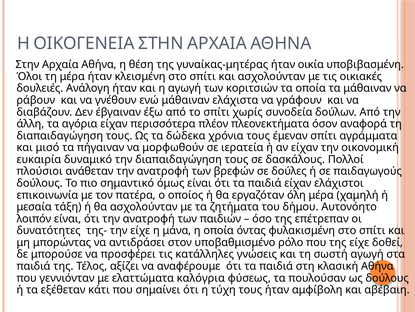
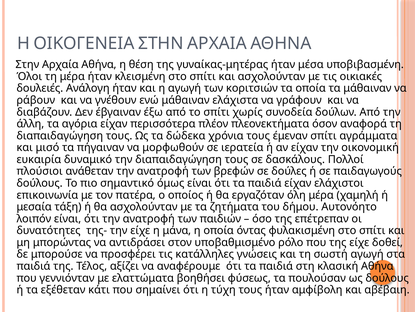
οικία: οικία -> μέσα
καλόγρια: καλόγρια -> βοηθήσει
